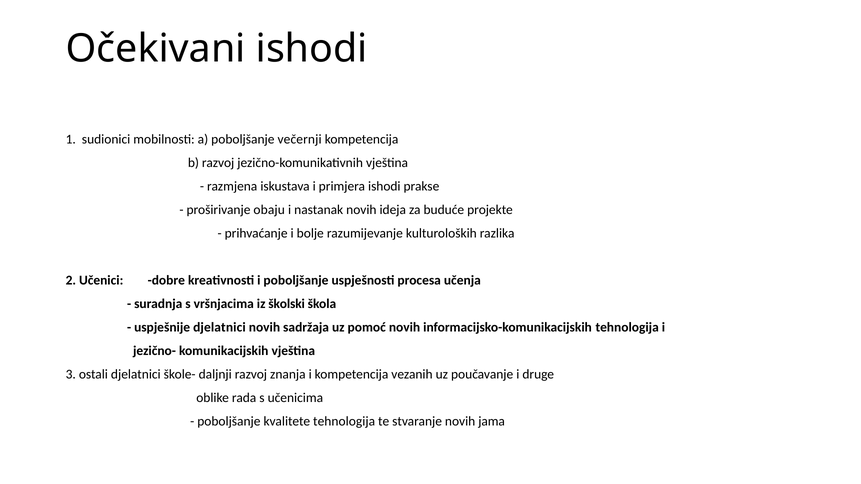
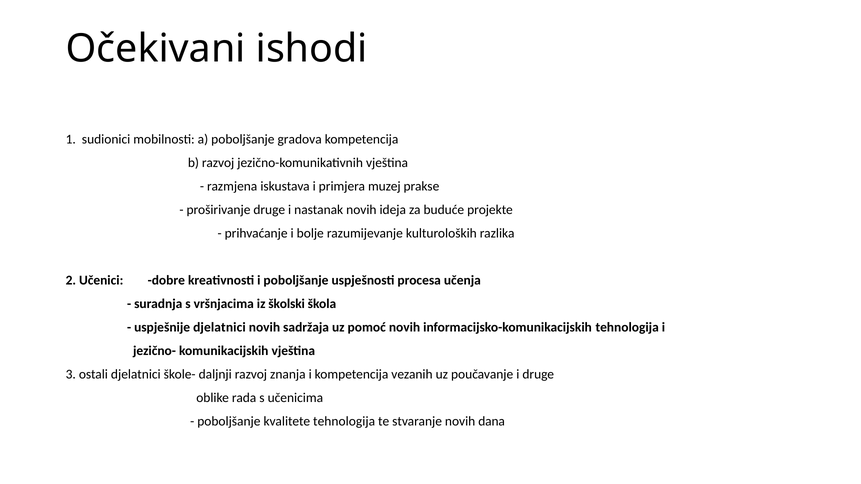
večernji: večernji -> gradova
primjera ishodi: ishodi -> muzej
proširivanje obaju: obaju -> druge
jama: jama -> dana
